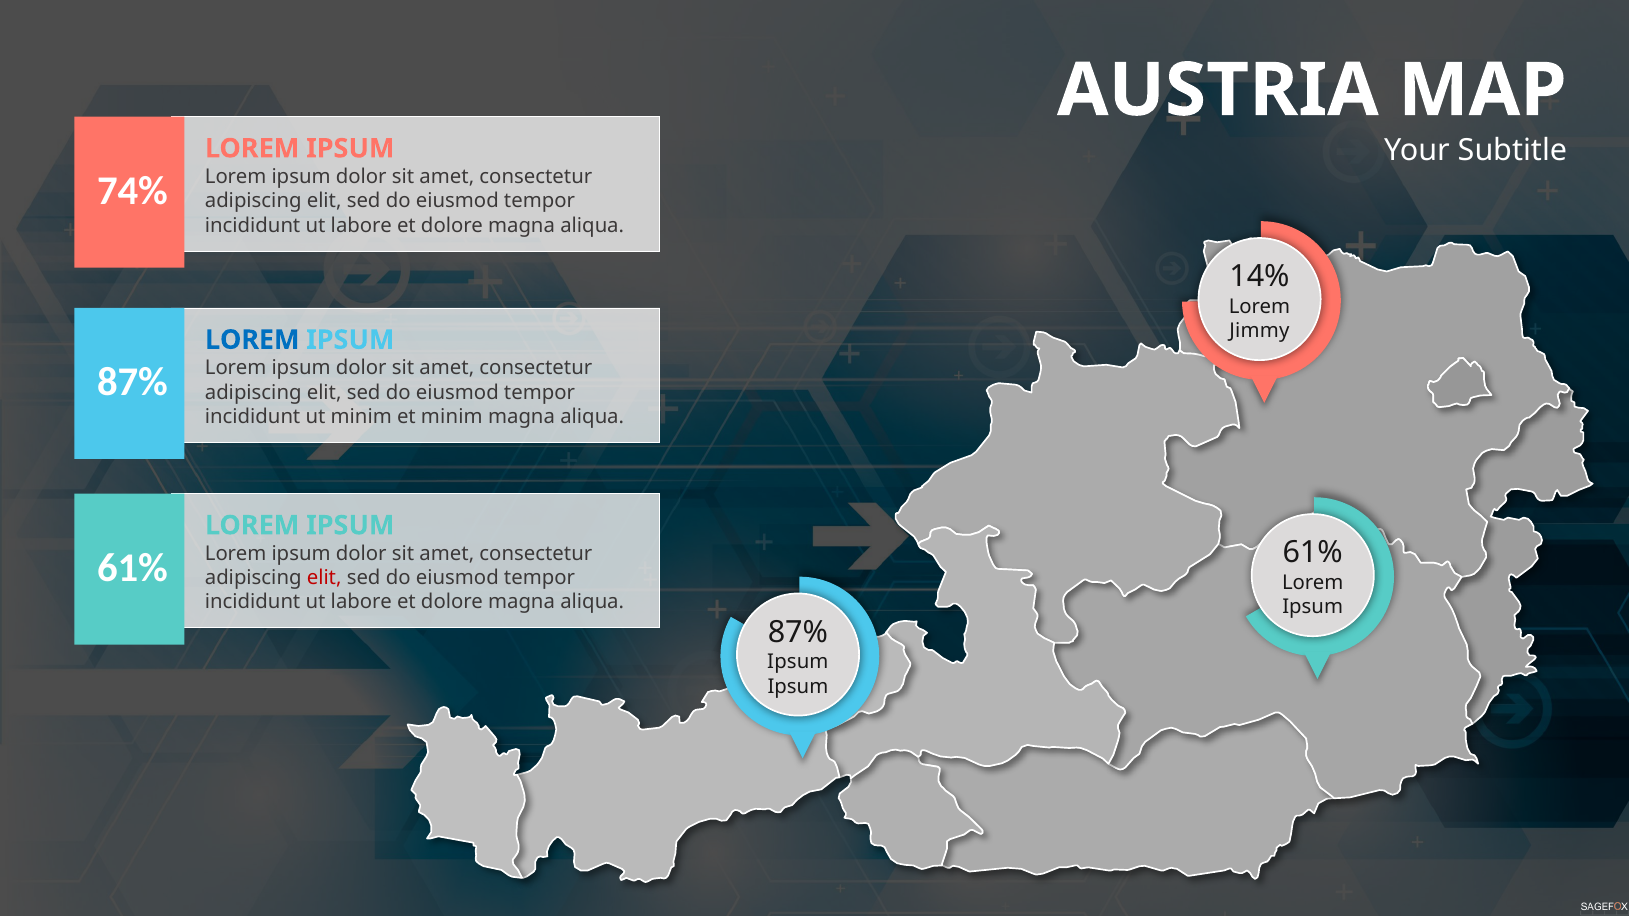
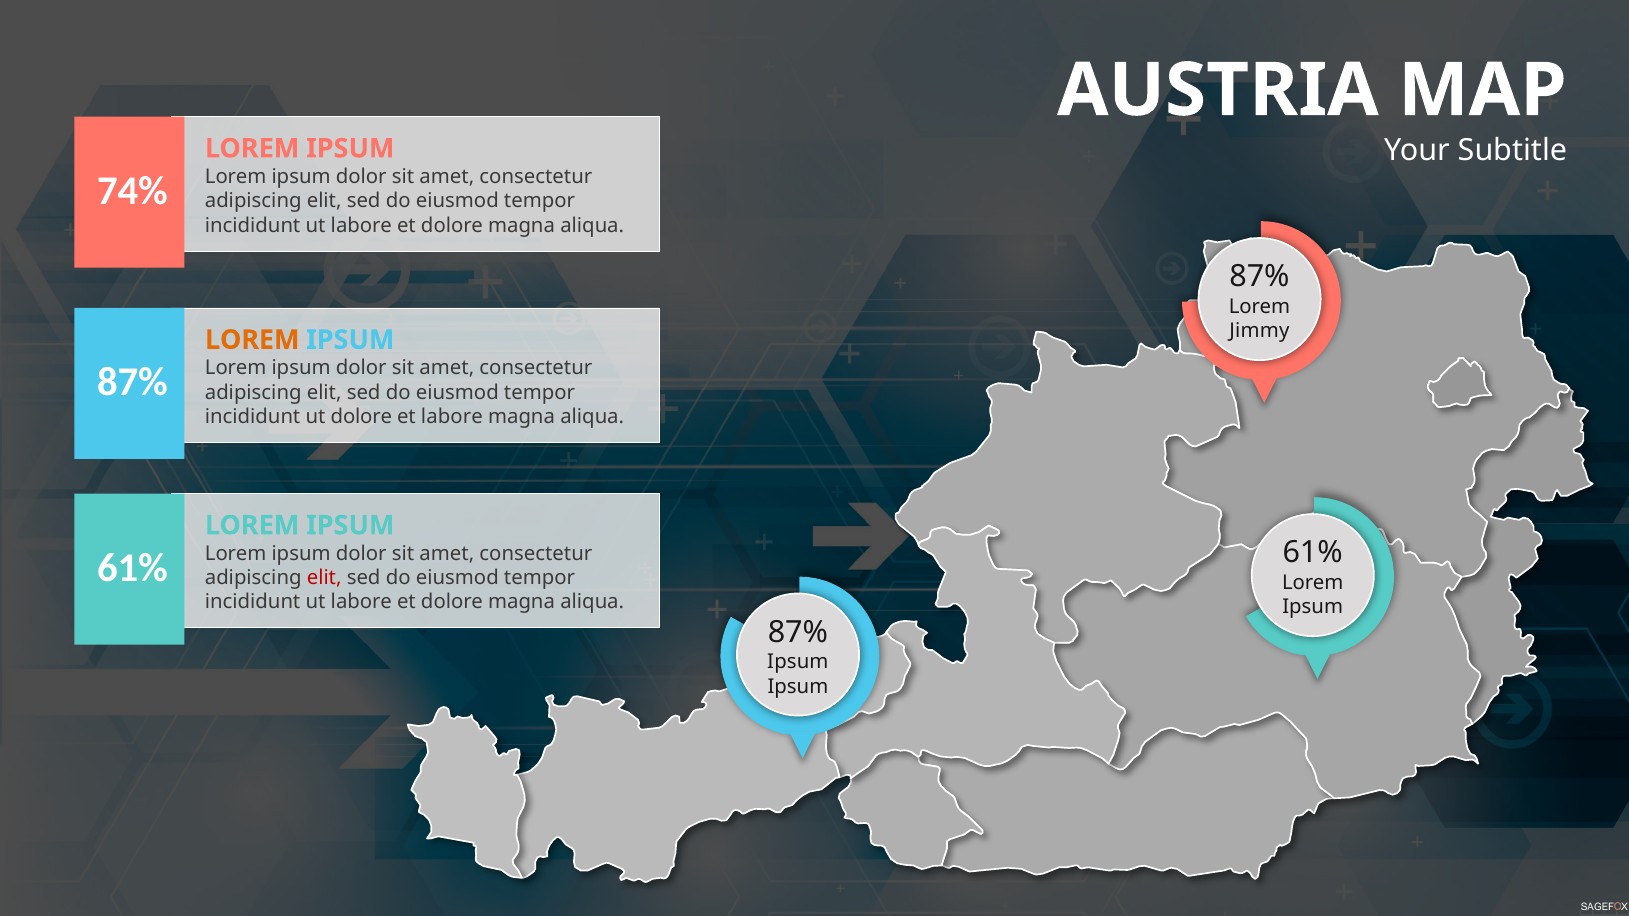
14% at (1259, 277): 14% -> 87%
LOREM at (252, 340) colour: blue -> orange
ut minim: minim -> dolore
et minim: minim -> labore
